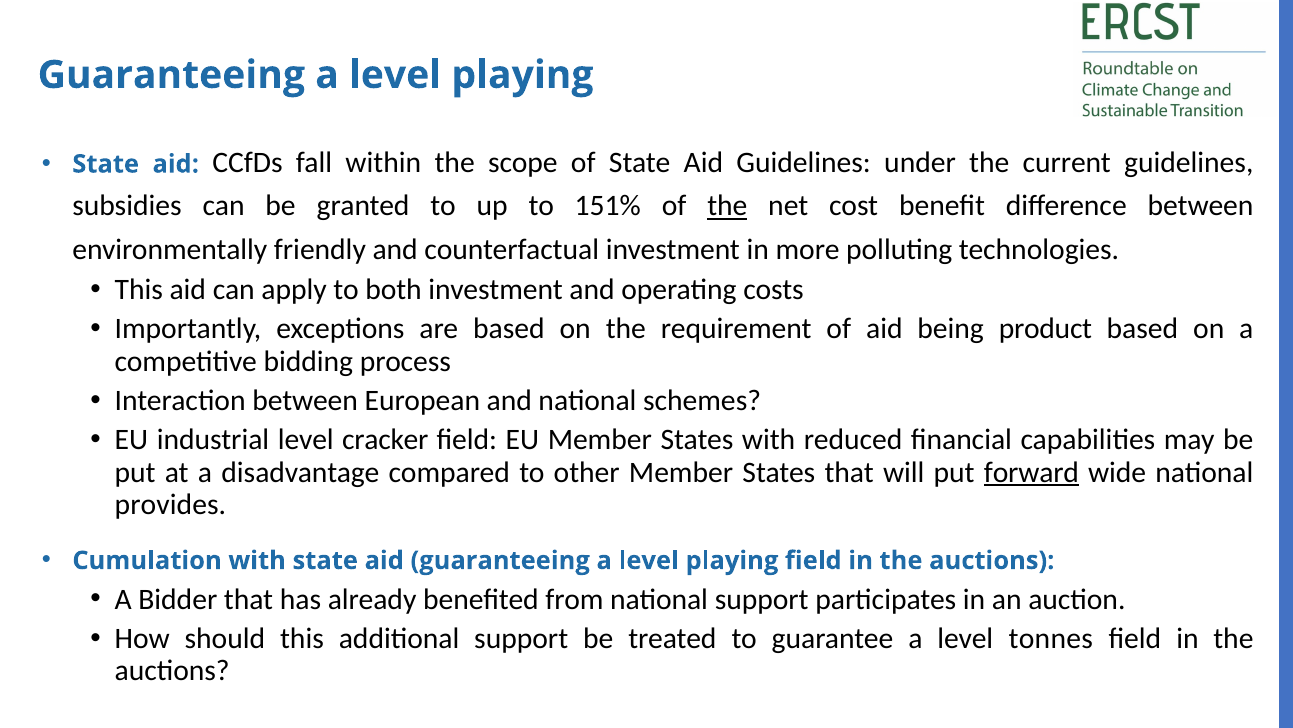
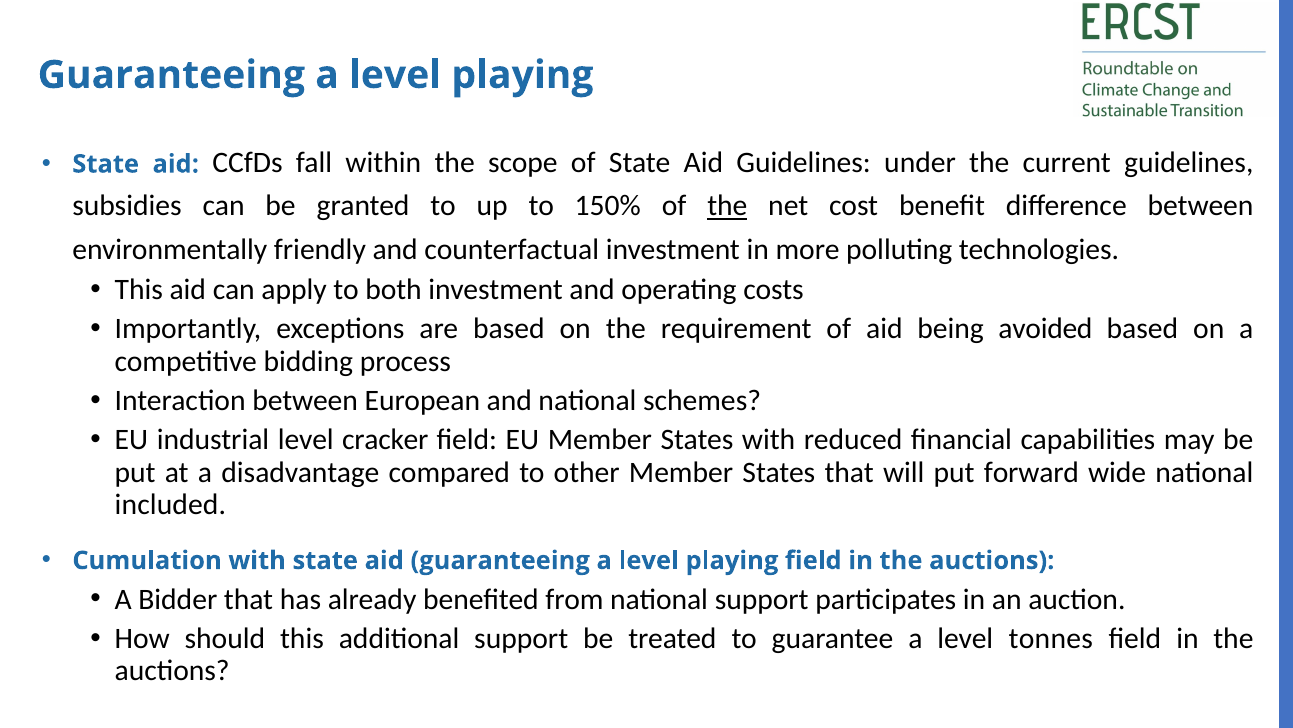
151%: 151% -> 150%
product: product -> avoided
forward underline: present -> none
provides: provides -> included
